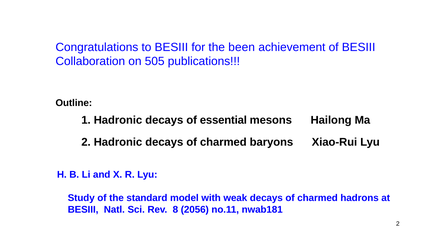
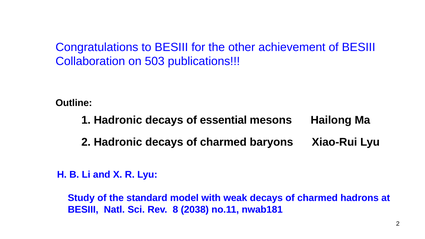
been: been -> other
505: 505 -> 503
2056: 2056 -> 2038
